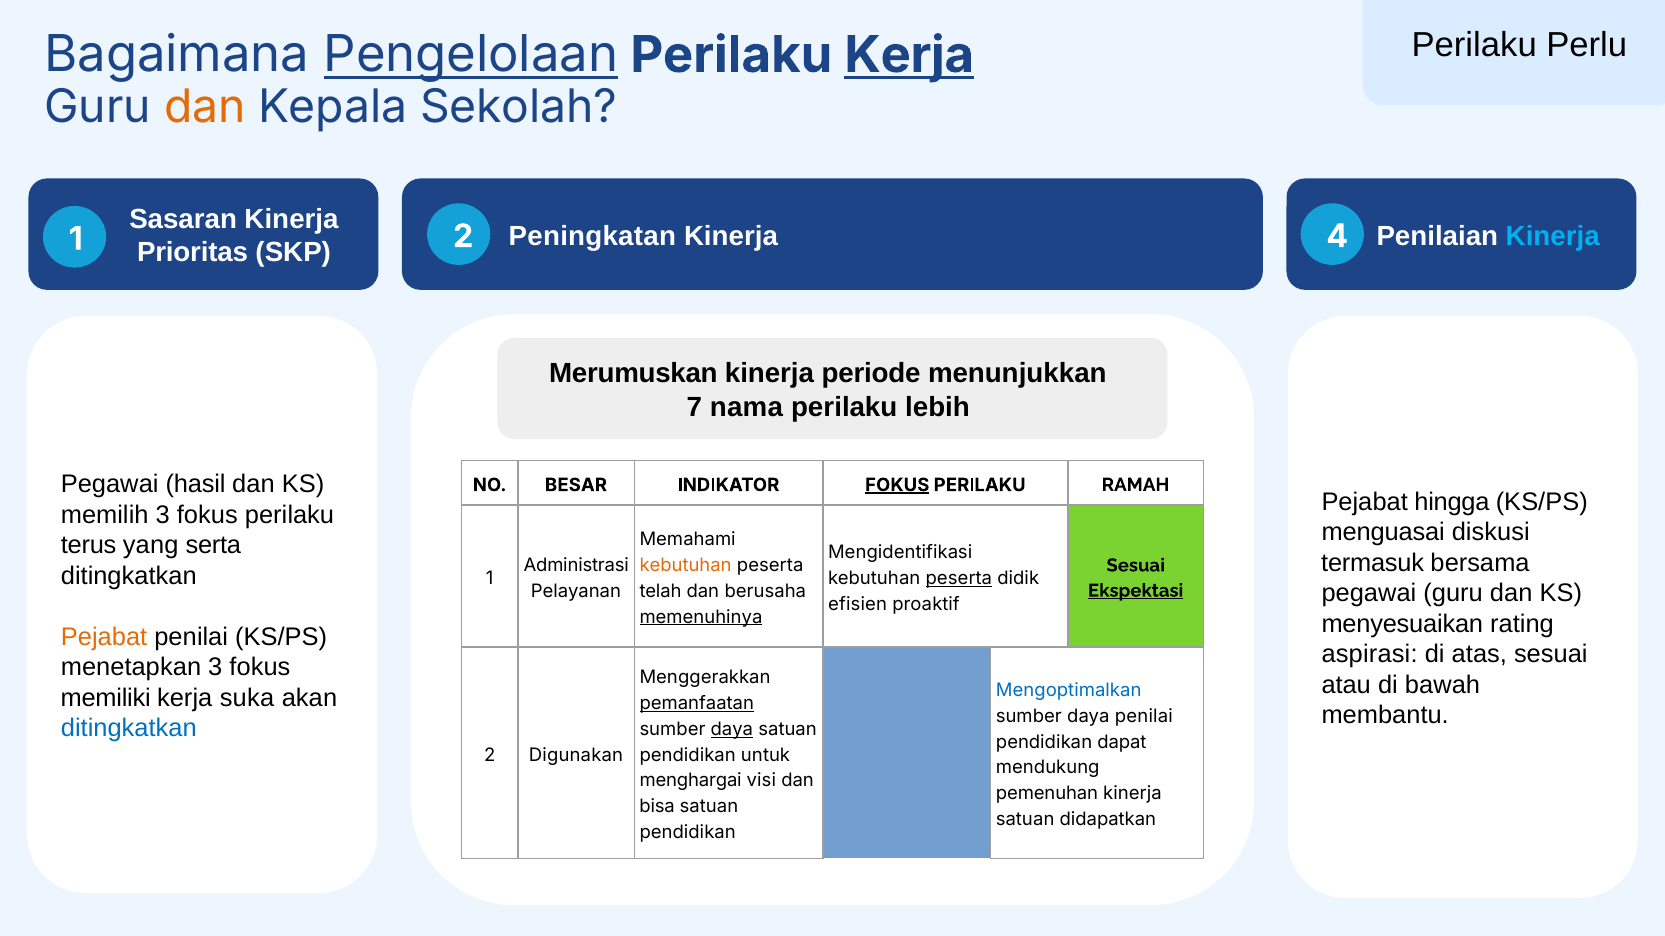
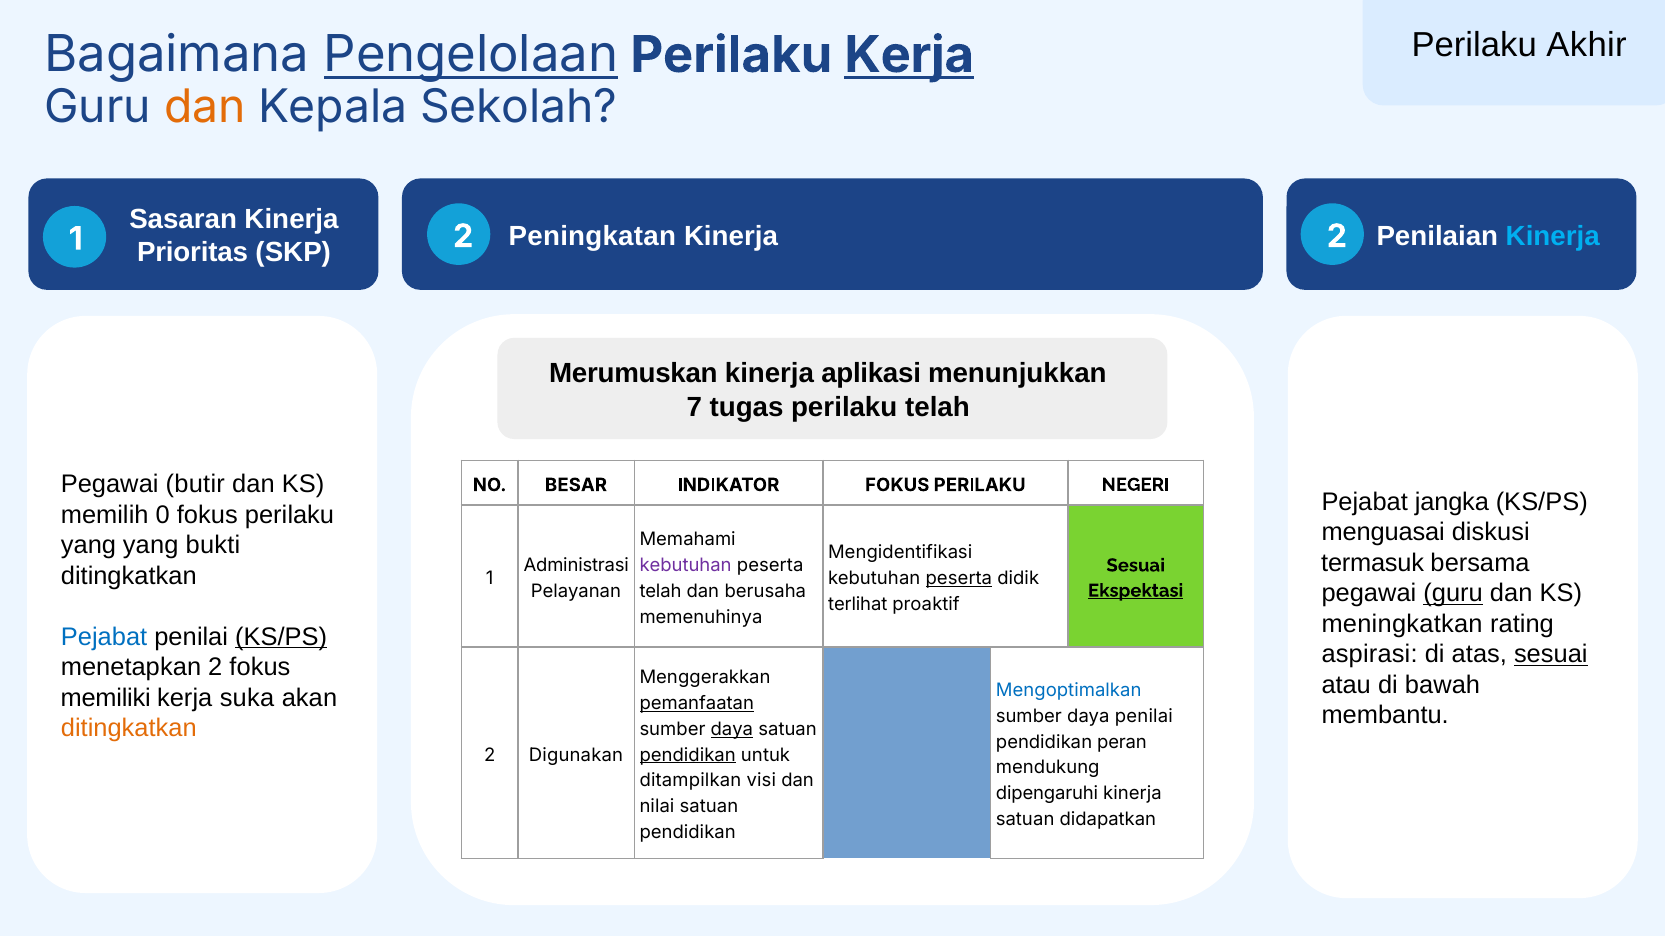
Perlu: Perlu -> Akhir
2 4: 4 -> 2
periode: periode -> aplikasi
nama: nama -> tugas
perilaku lebih: lebih -> telah
hasil: hasil -> butir
FOKUS at (897, 485) underline: present -> none
RAMAH: RAMAH -> NEGERI
hingga: hingga -> jangka
memilih 3: 3 -> 0
terus at (89, 546): terus -> yang
serta: serta -> bukti
kebutuhan at (686, 566) colour: orange -> purple
guru at (1453, 594) underline: none -> present
efisien: efisien -> terlihat
memenuhinya underline: present -> none
menyesuaikan: menyesuaikan -> meningkatkan
Pejabat at (104, 637) colour: orange -> blue
KS/PS at (281, 637) underline: none -> present
sesuai at (1551, 655) underline: none -> present
menetapkan 3: 3 -> 2
ditingkatkan at (129, 729) colour: blue -> orange
dapat: dapat -> peran
pendidikan at (688, 755) underline: none -> present
menghargai: menghargai -> ditampilkan
pemenuhan: pemenuhan -> dipengaruhi
bisa: bisa -> nilai
